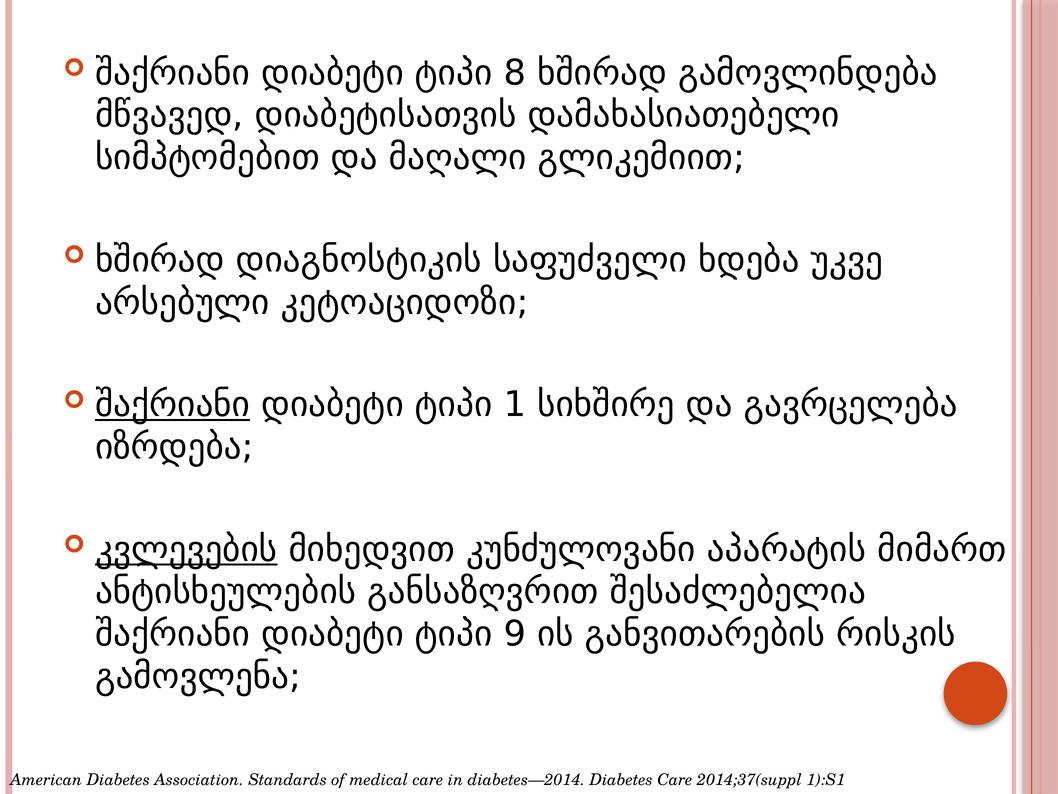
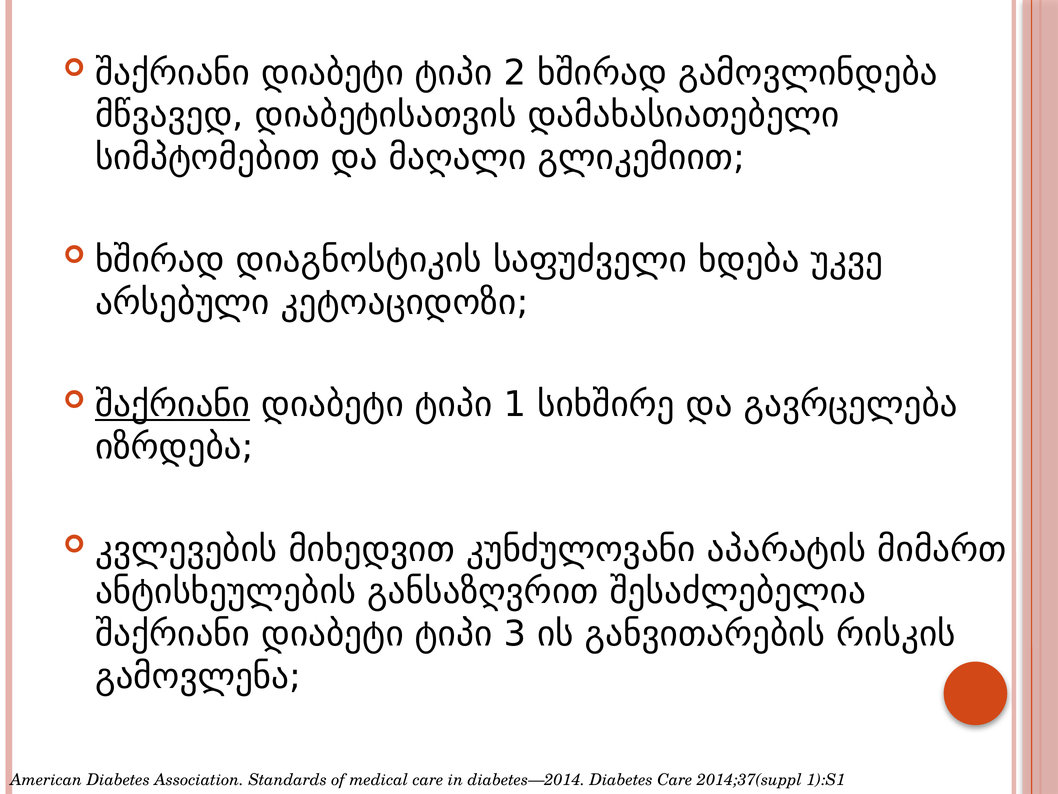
8: 8 -> 2
კვლევების underline: present -> none
9: 9 -> 3
